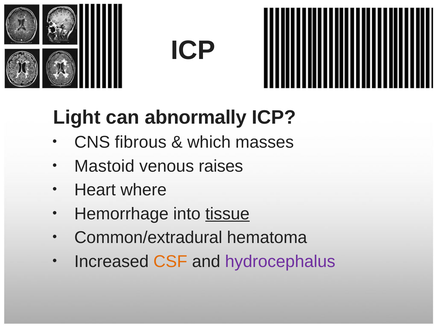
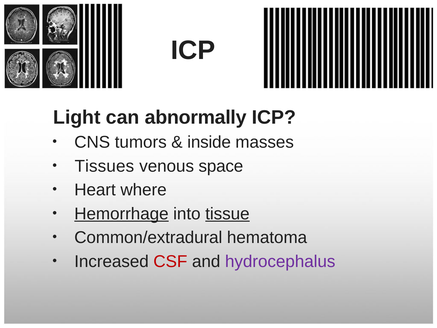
fibrous: fibrous -> tumors
which: which -> inside
Mastoid: Mastoid -> Tissues
raises: raises -> space
Hemorrhage underline: none -> present
CSF colour: orange -> red
